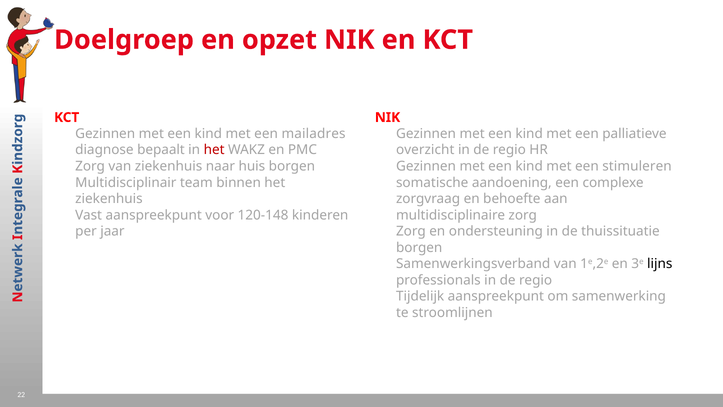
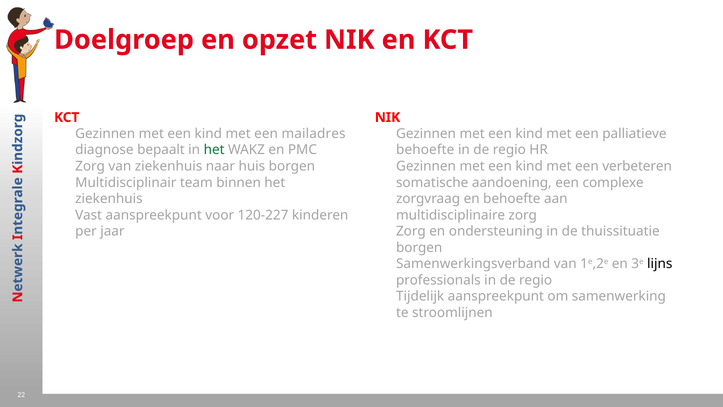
het at (214, 150) colour: red -> green
overzicht at (425, 150): overzicht -> behoefte
stimuleren: stimuleren -> verbeteren
120-148: 120-148 -> 120-227
